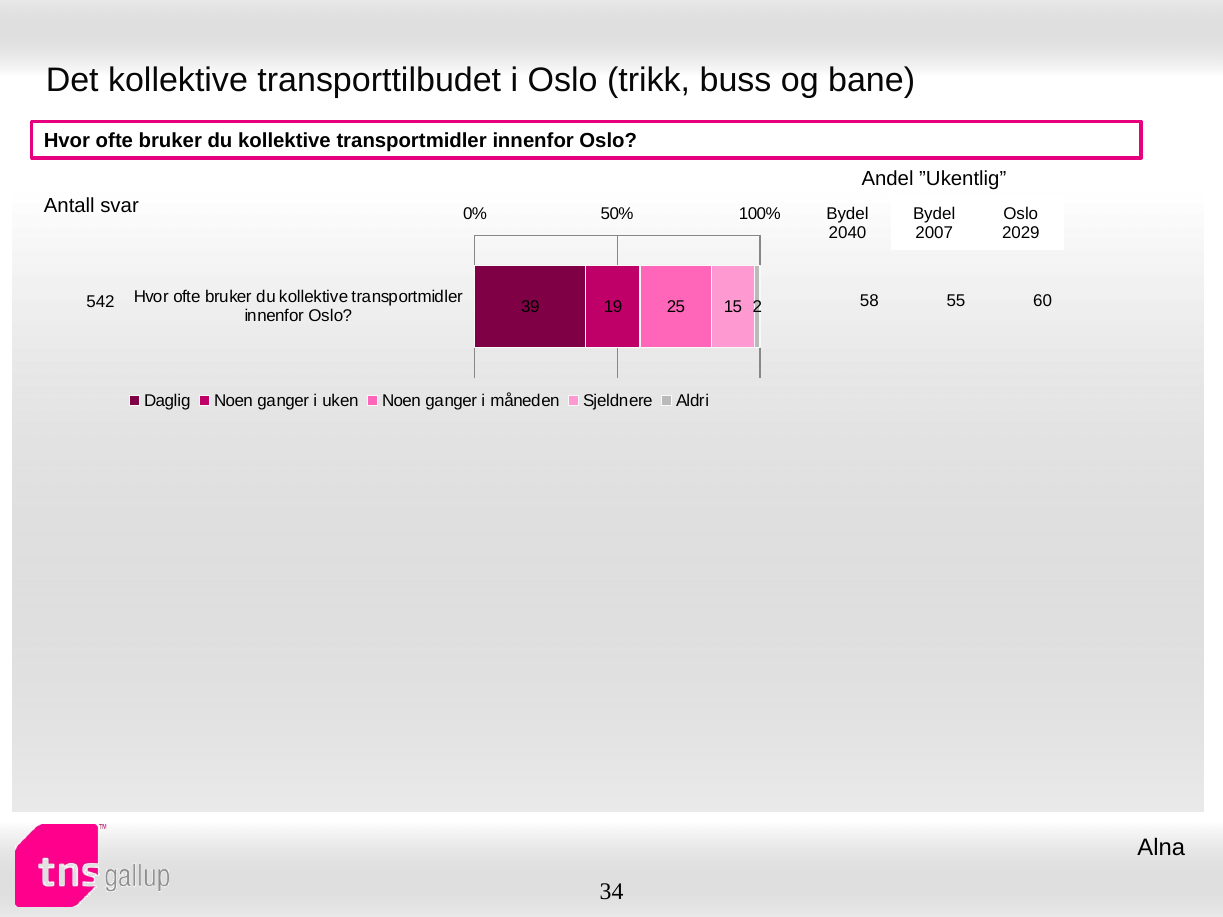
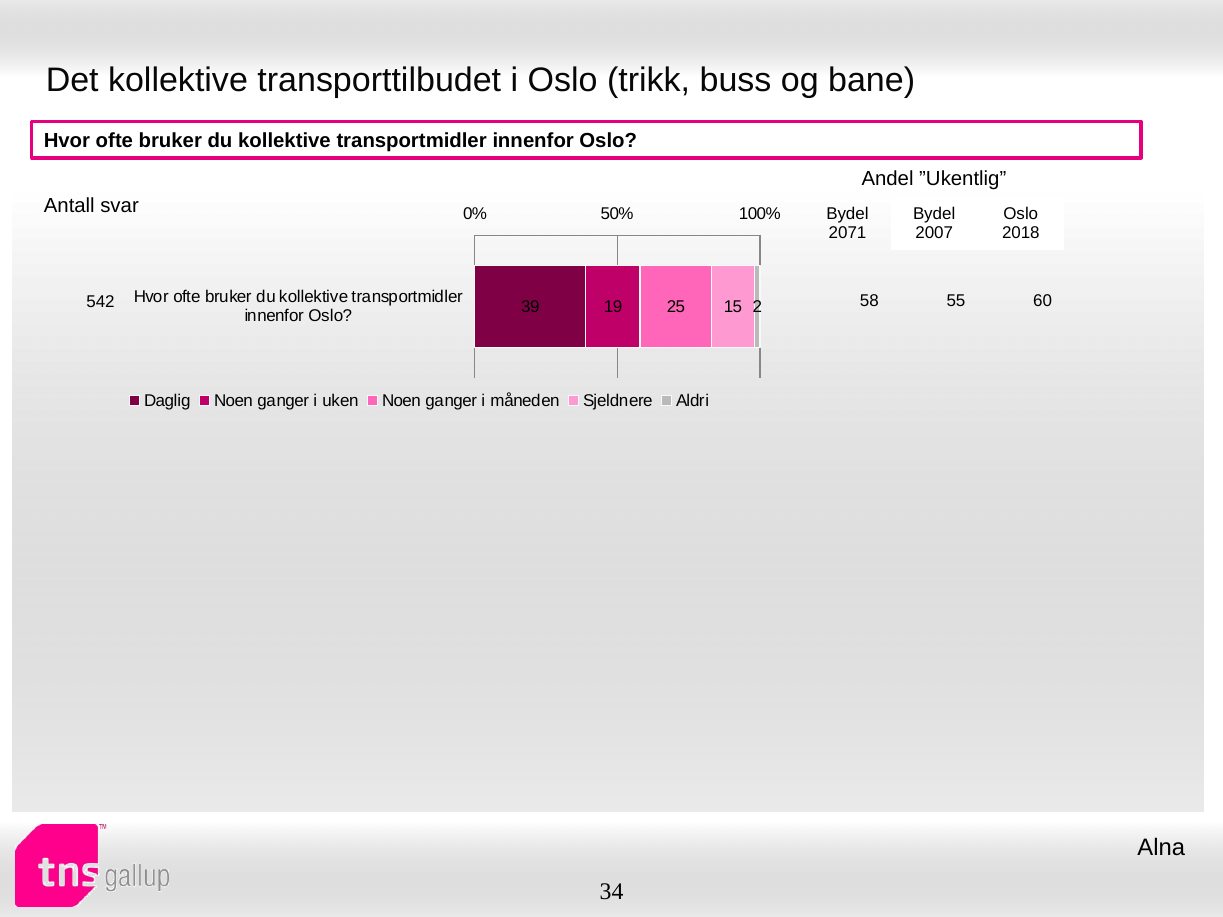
2040: 2040 -> 2071
2029: 2029 -> 2018
